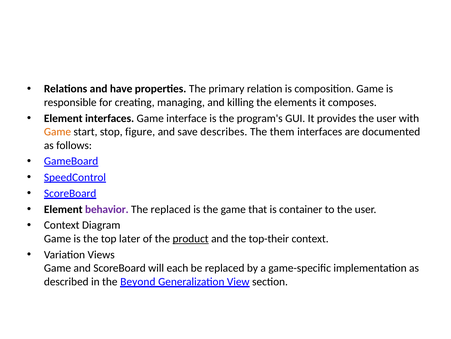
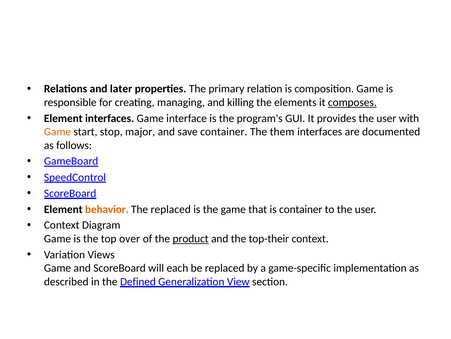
have: have -> later
composes underline: none -> present
figure: figure -> major
save describes: describes -> container
behavior colour: purple -> orange
later: later -> over
Beyond: Beyond -> Defined
